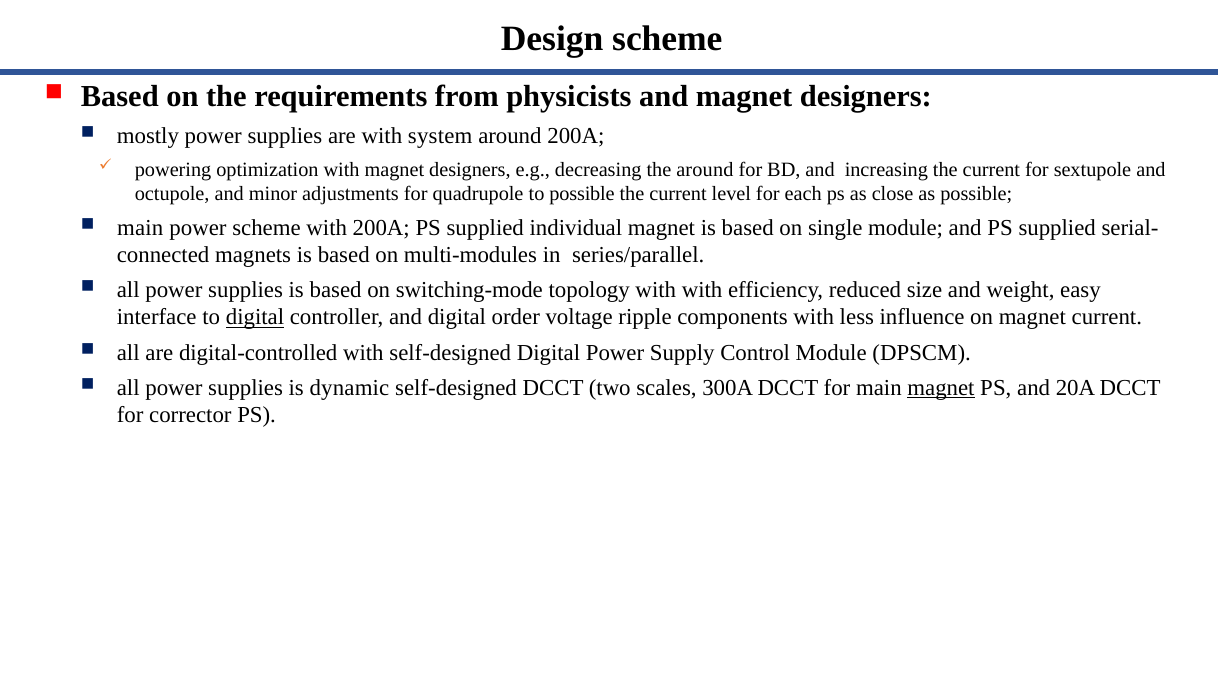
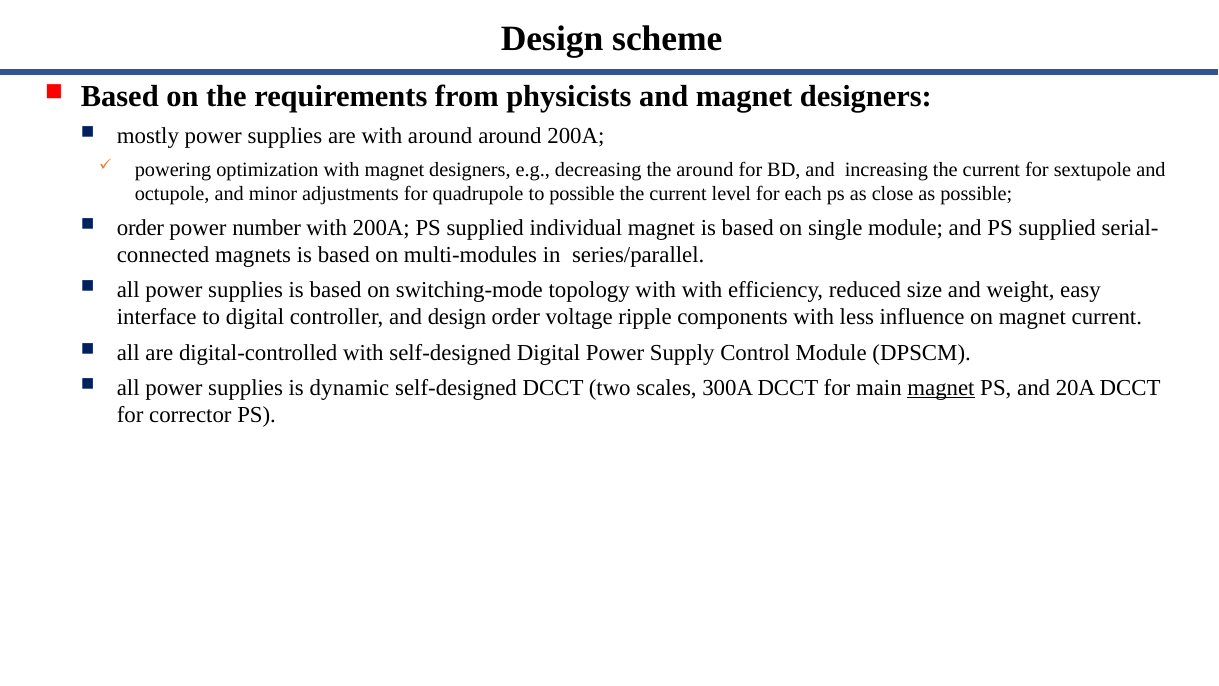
with system: system -> around
main at (140, 227): main -> order
power scheme: scheme -> number
digital at (255, 317) underline: present -> none
and digital: digital -> design
